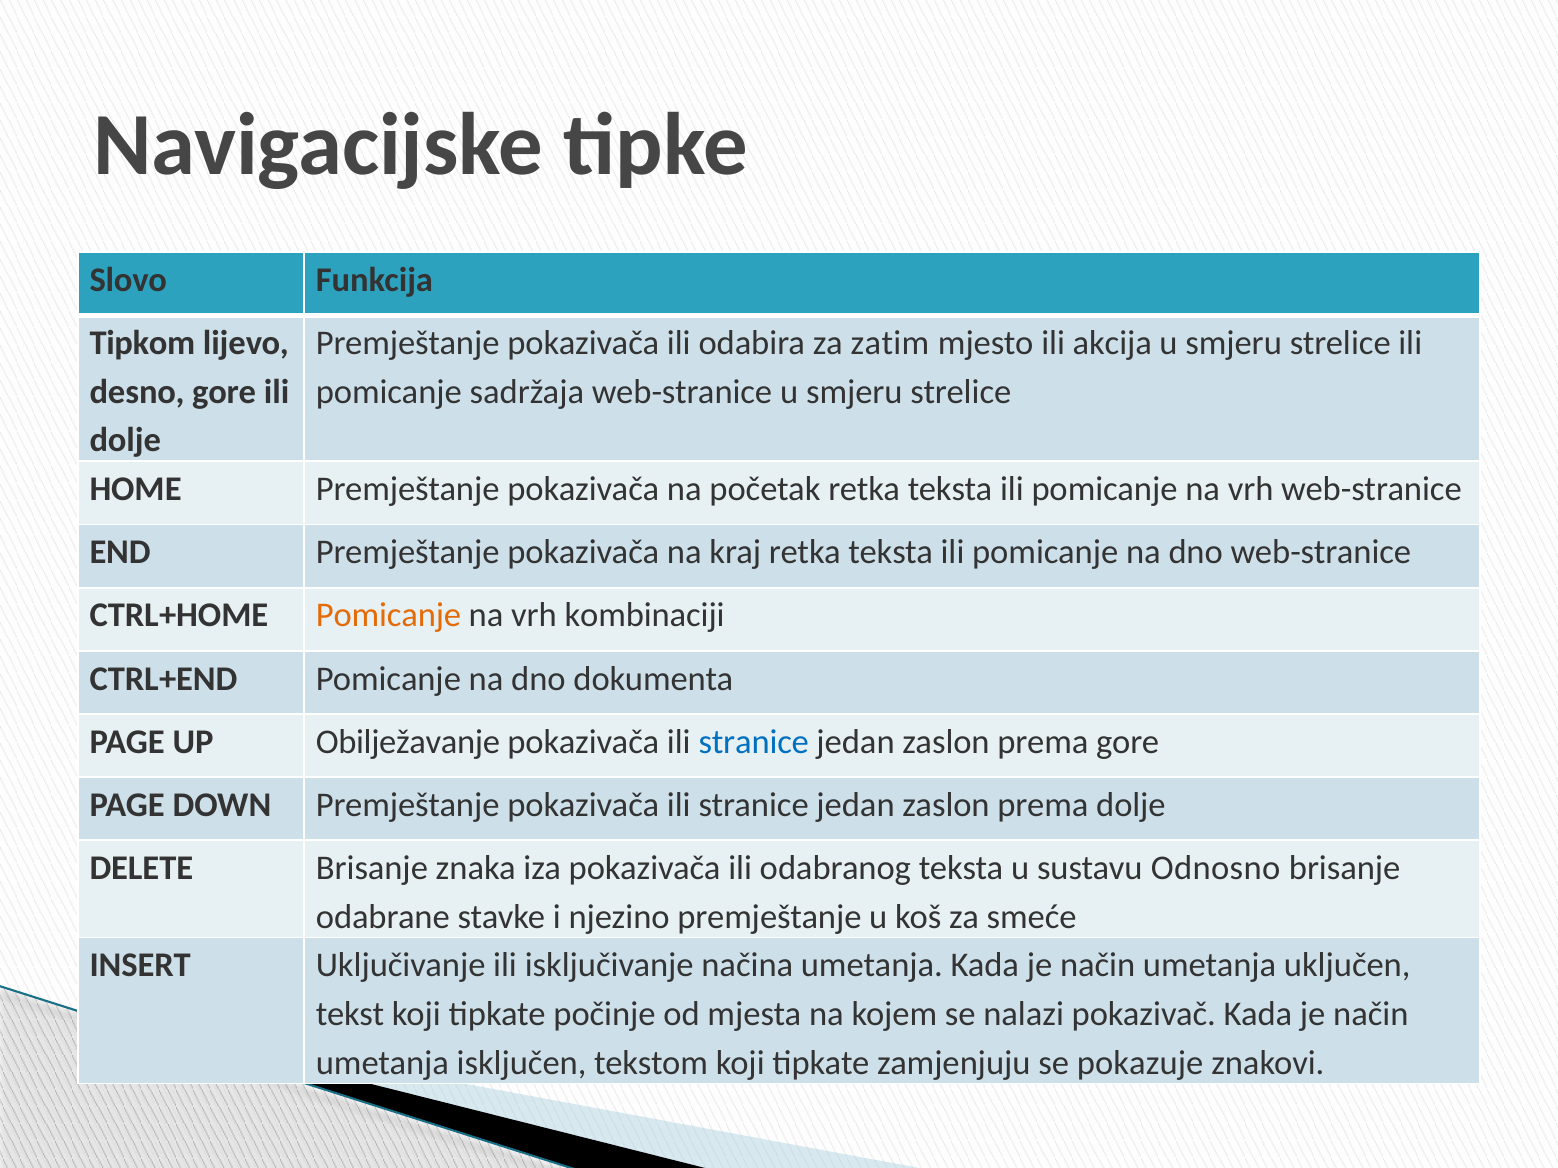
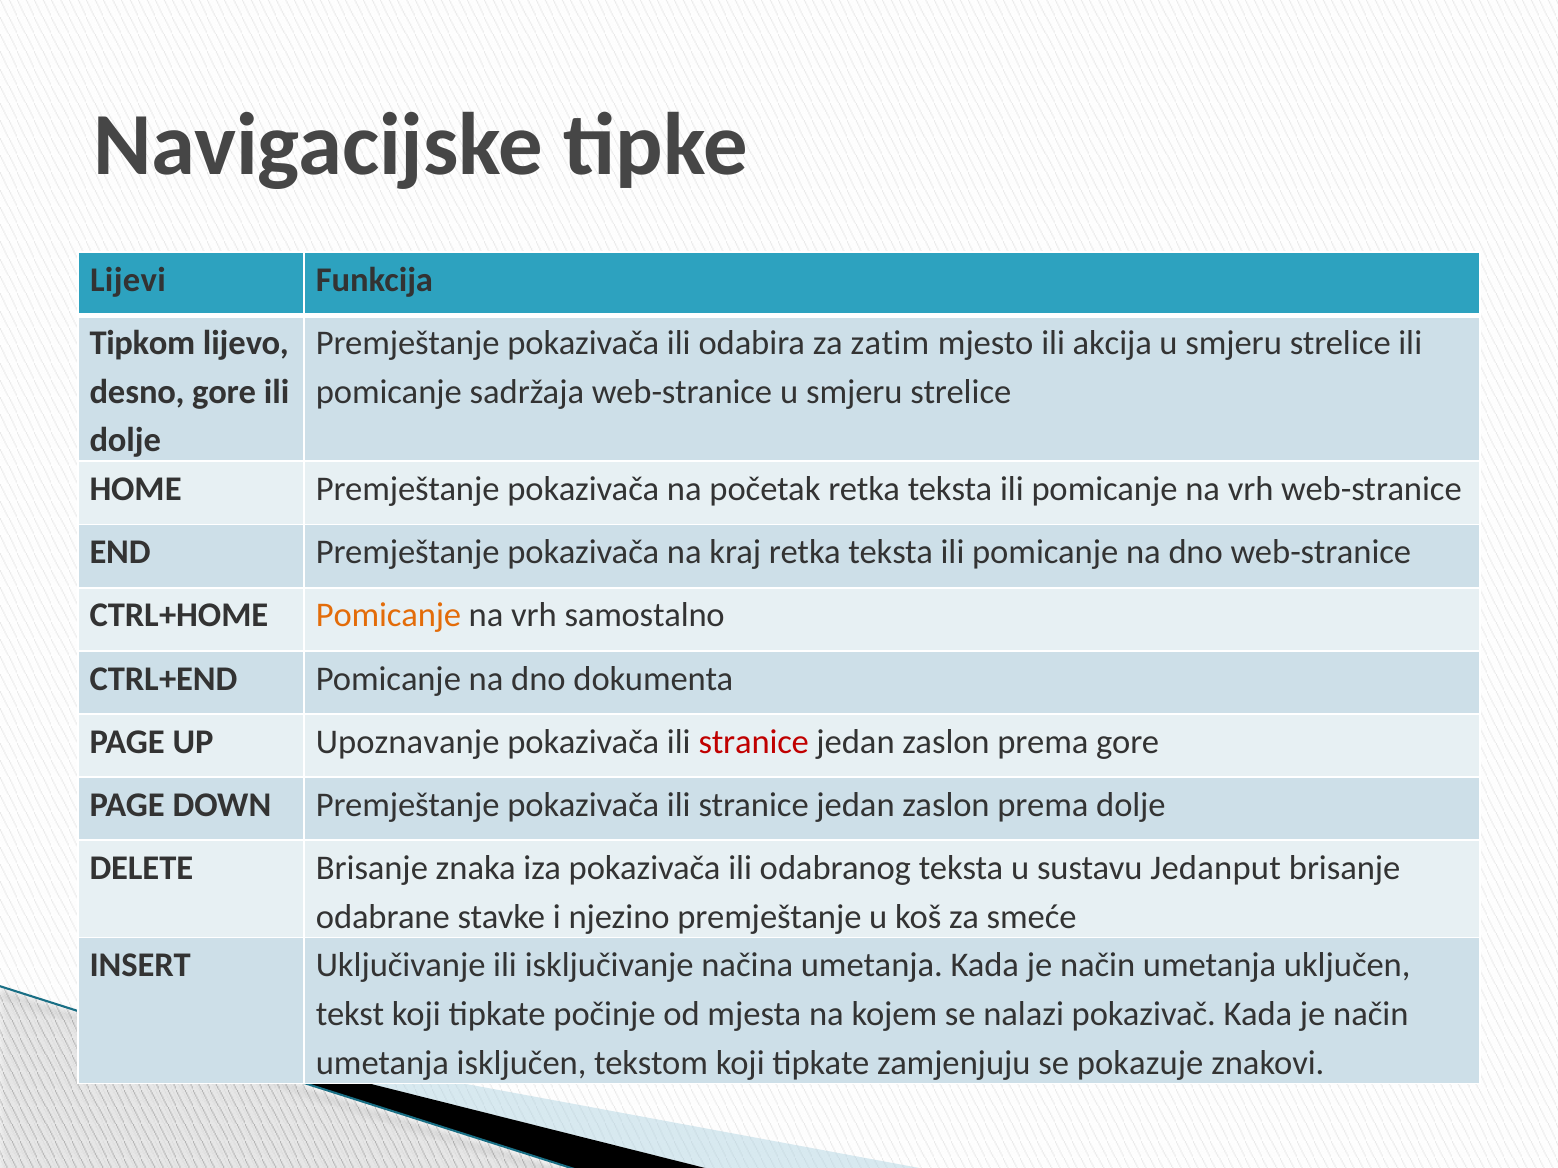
Slovo: Slovo -> Lijevi
kombinaciji: kombinaciji -> samostalno
Obilježavanje: Obilježavanje -> Upoznavanje
stranice at (754, 742) colour: blue -> red
Odnosno: Odnosno -> Jedanput
